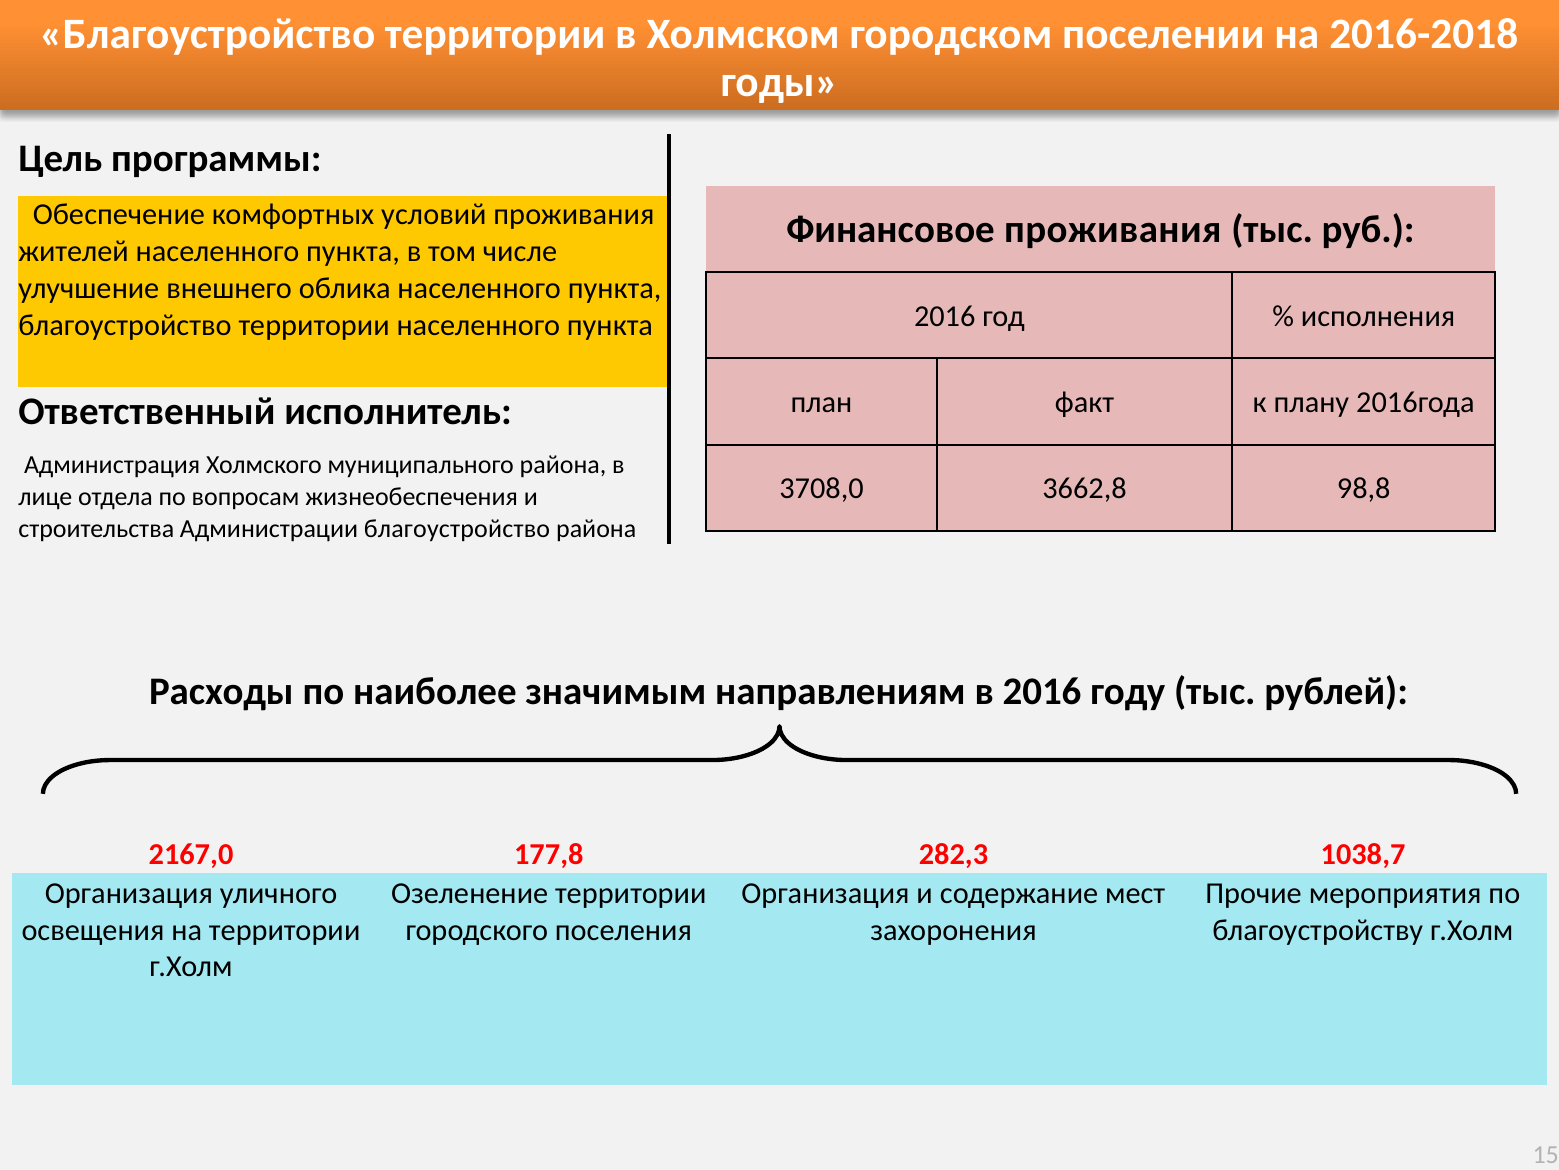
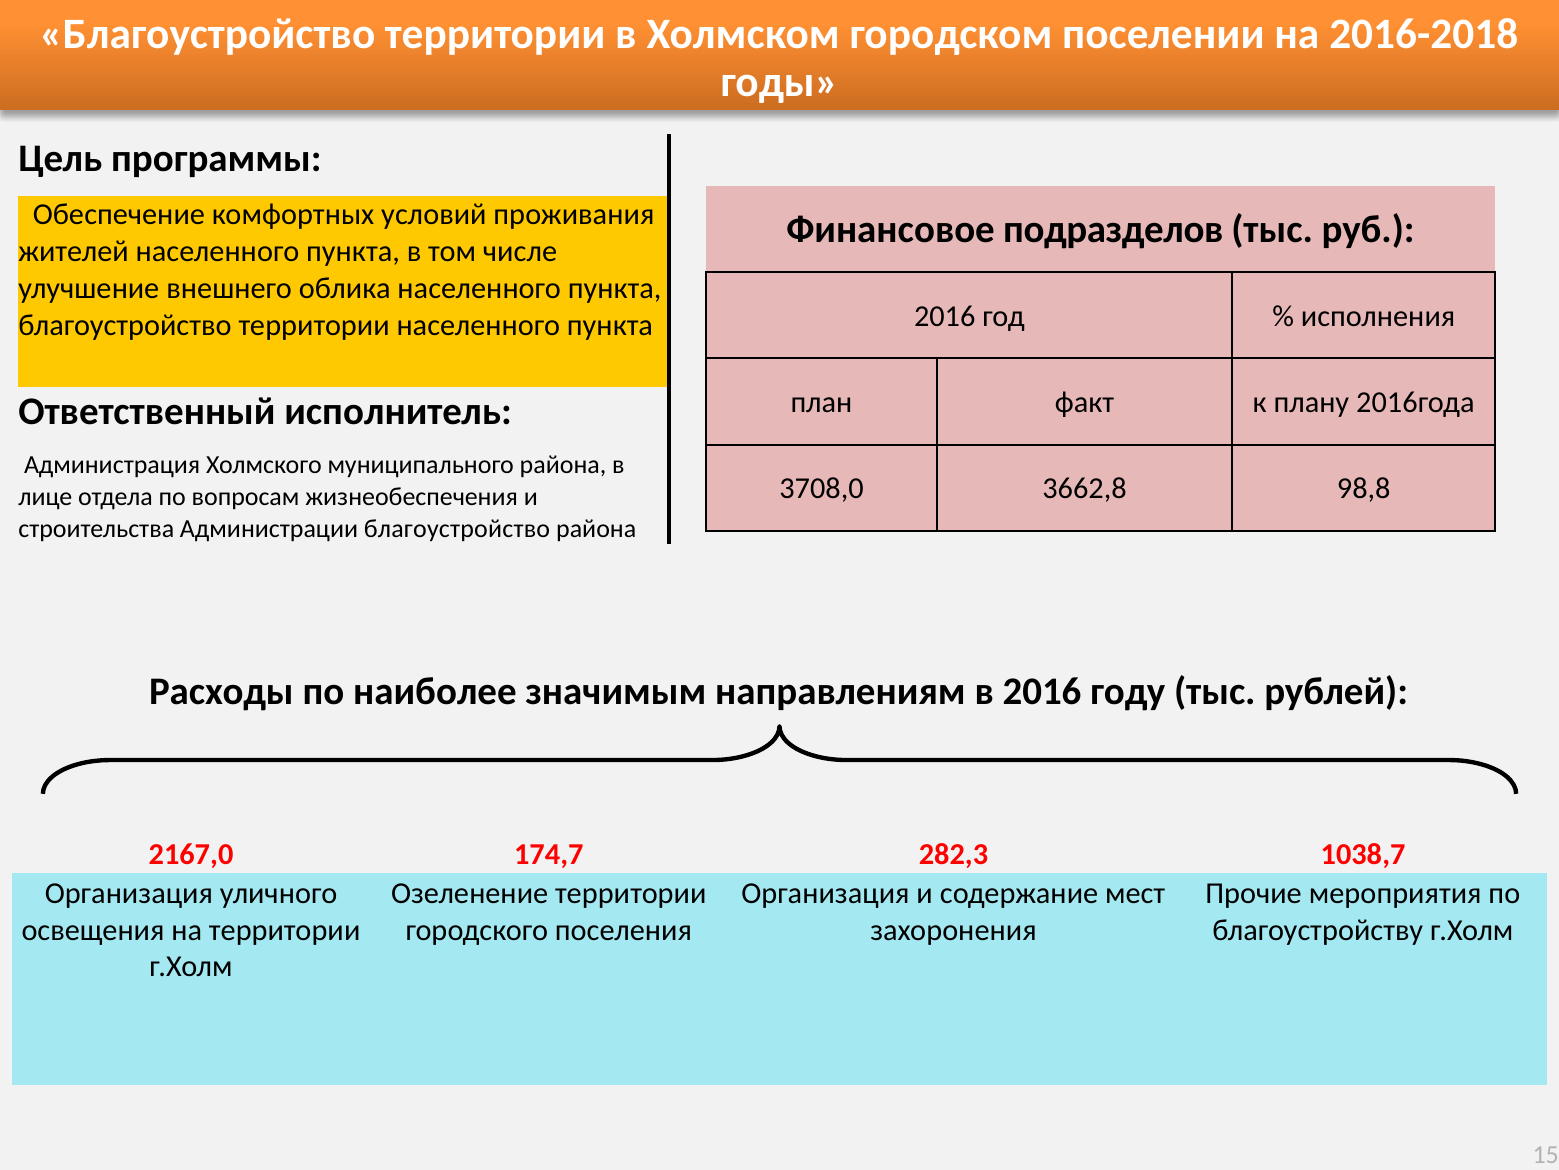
Финансовое проживания: проживания -> подразделов
177,8: 177,8 -> 174,7
